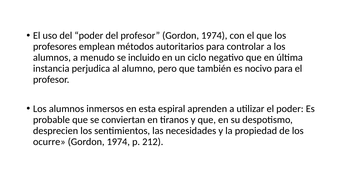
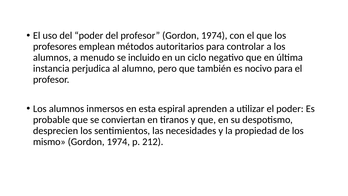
ocurre: ocurre -> mismo
